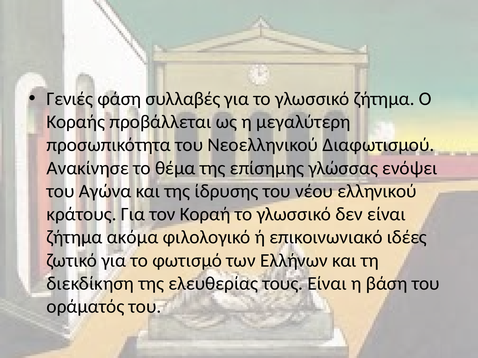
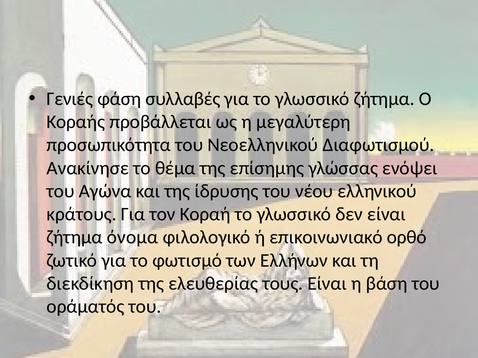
ακόμα: ακόμα -> όνομα
ιδέες: ιδέες -> ορθό
